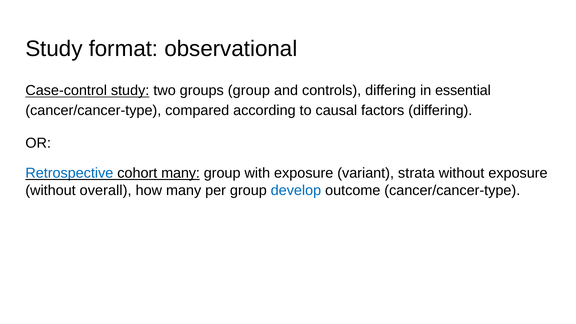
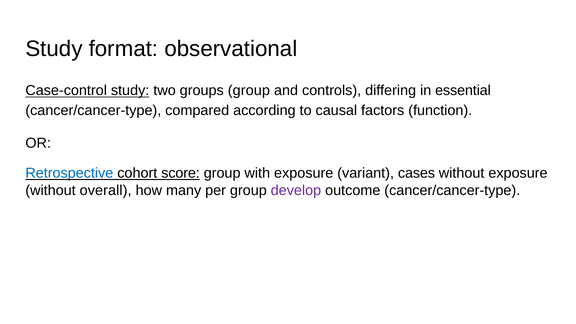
factors differing: differing -> function
cohort many: many -> score
strata: strata -> cases
develop colour: blue -> purple
